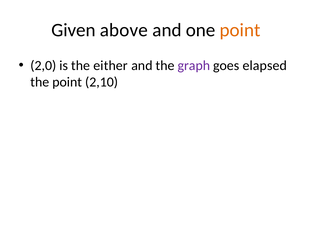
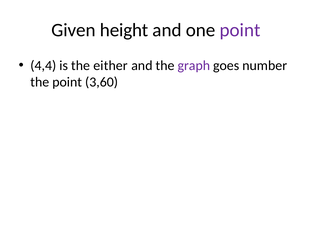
above: above -> height
point at (240, 30) colour: orange -> purple
2,0: 2,0 -> 4,4
elapsed: elapsed -> number
2,10: 2,10 -> 3,60
